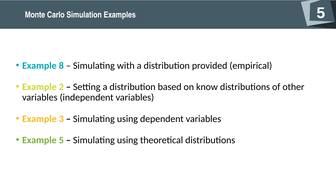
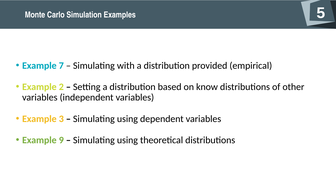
8: 8 -> 7
Example 5: 5 -> 9
